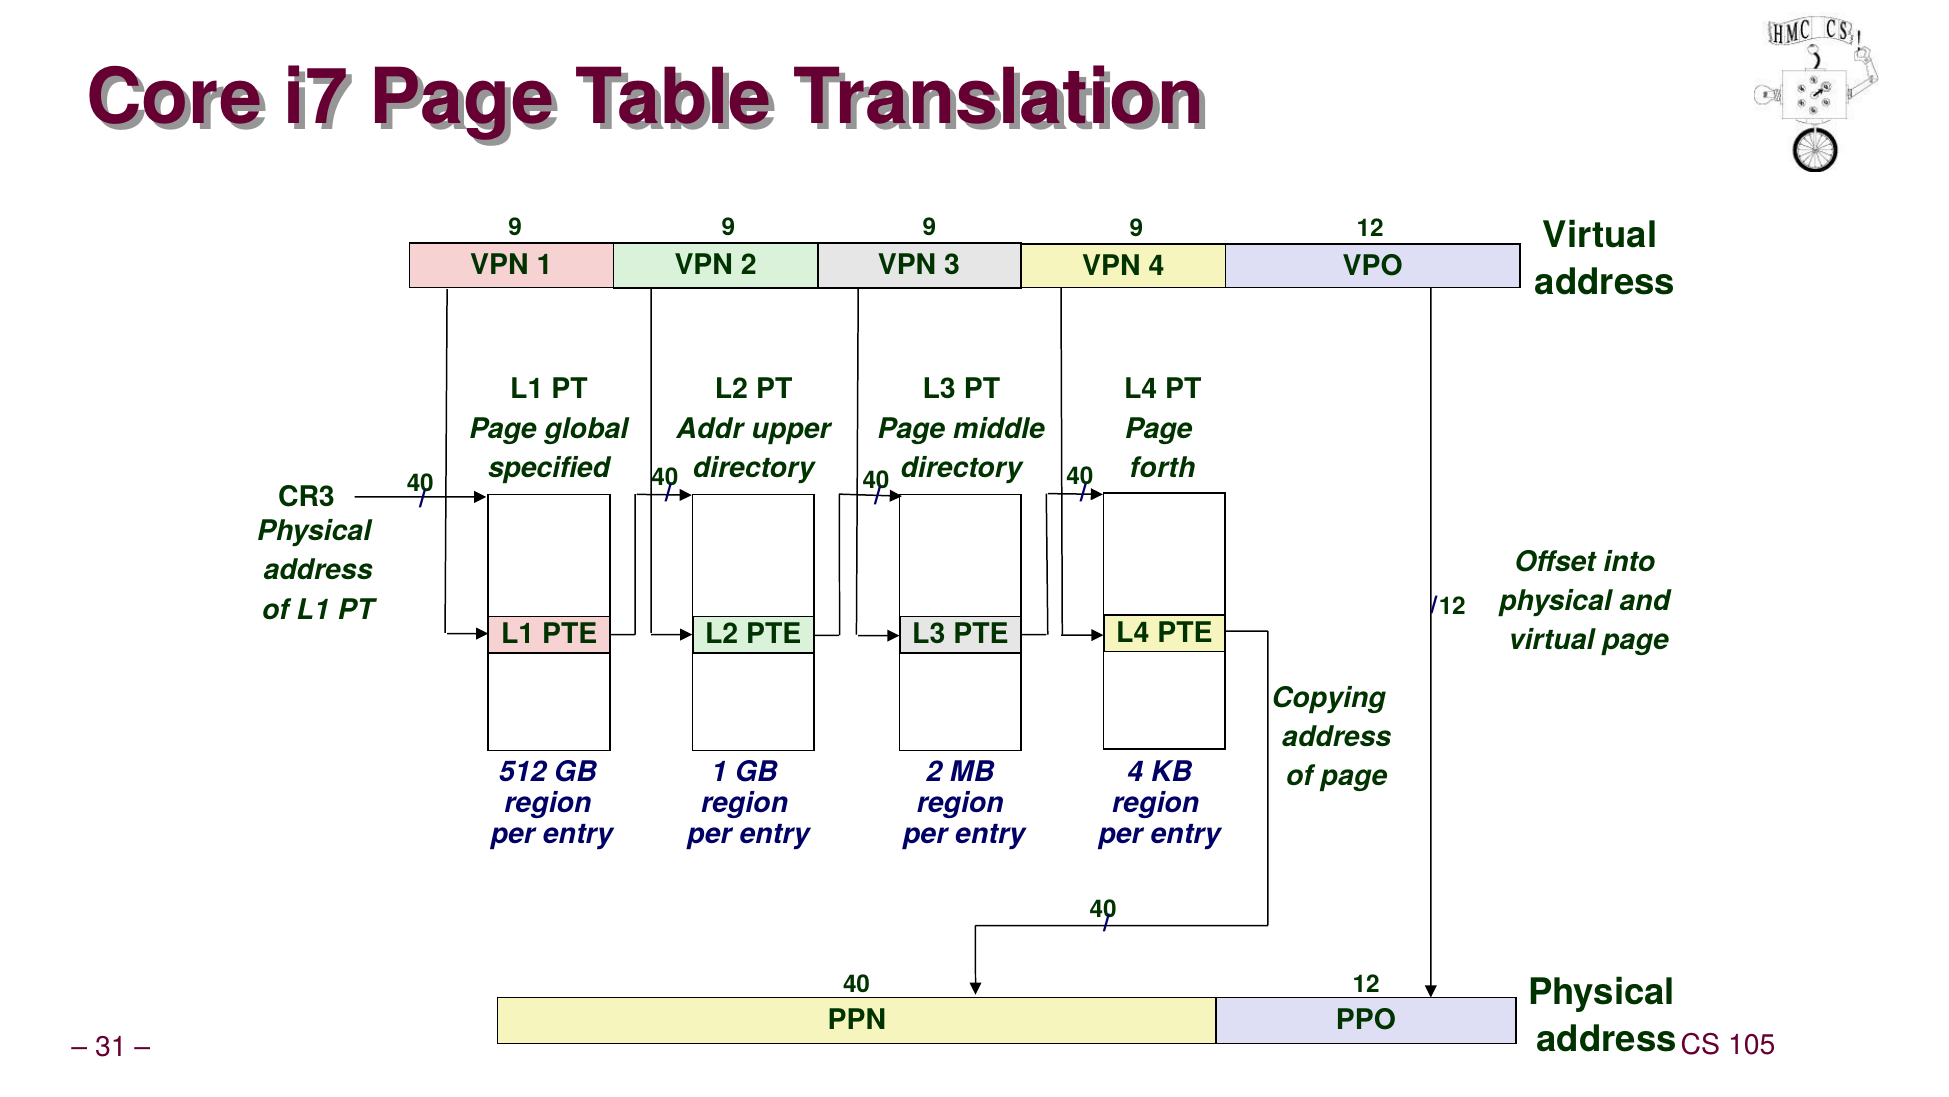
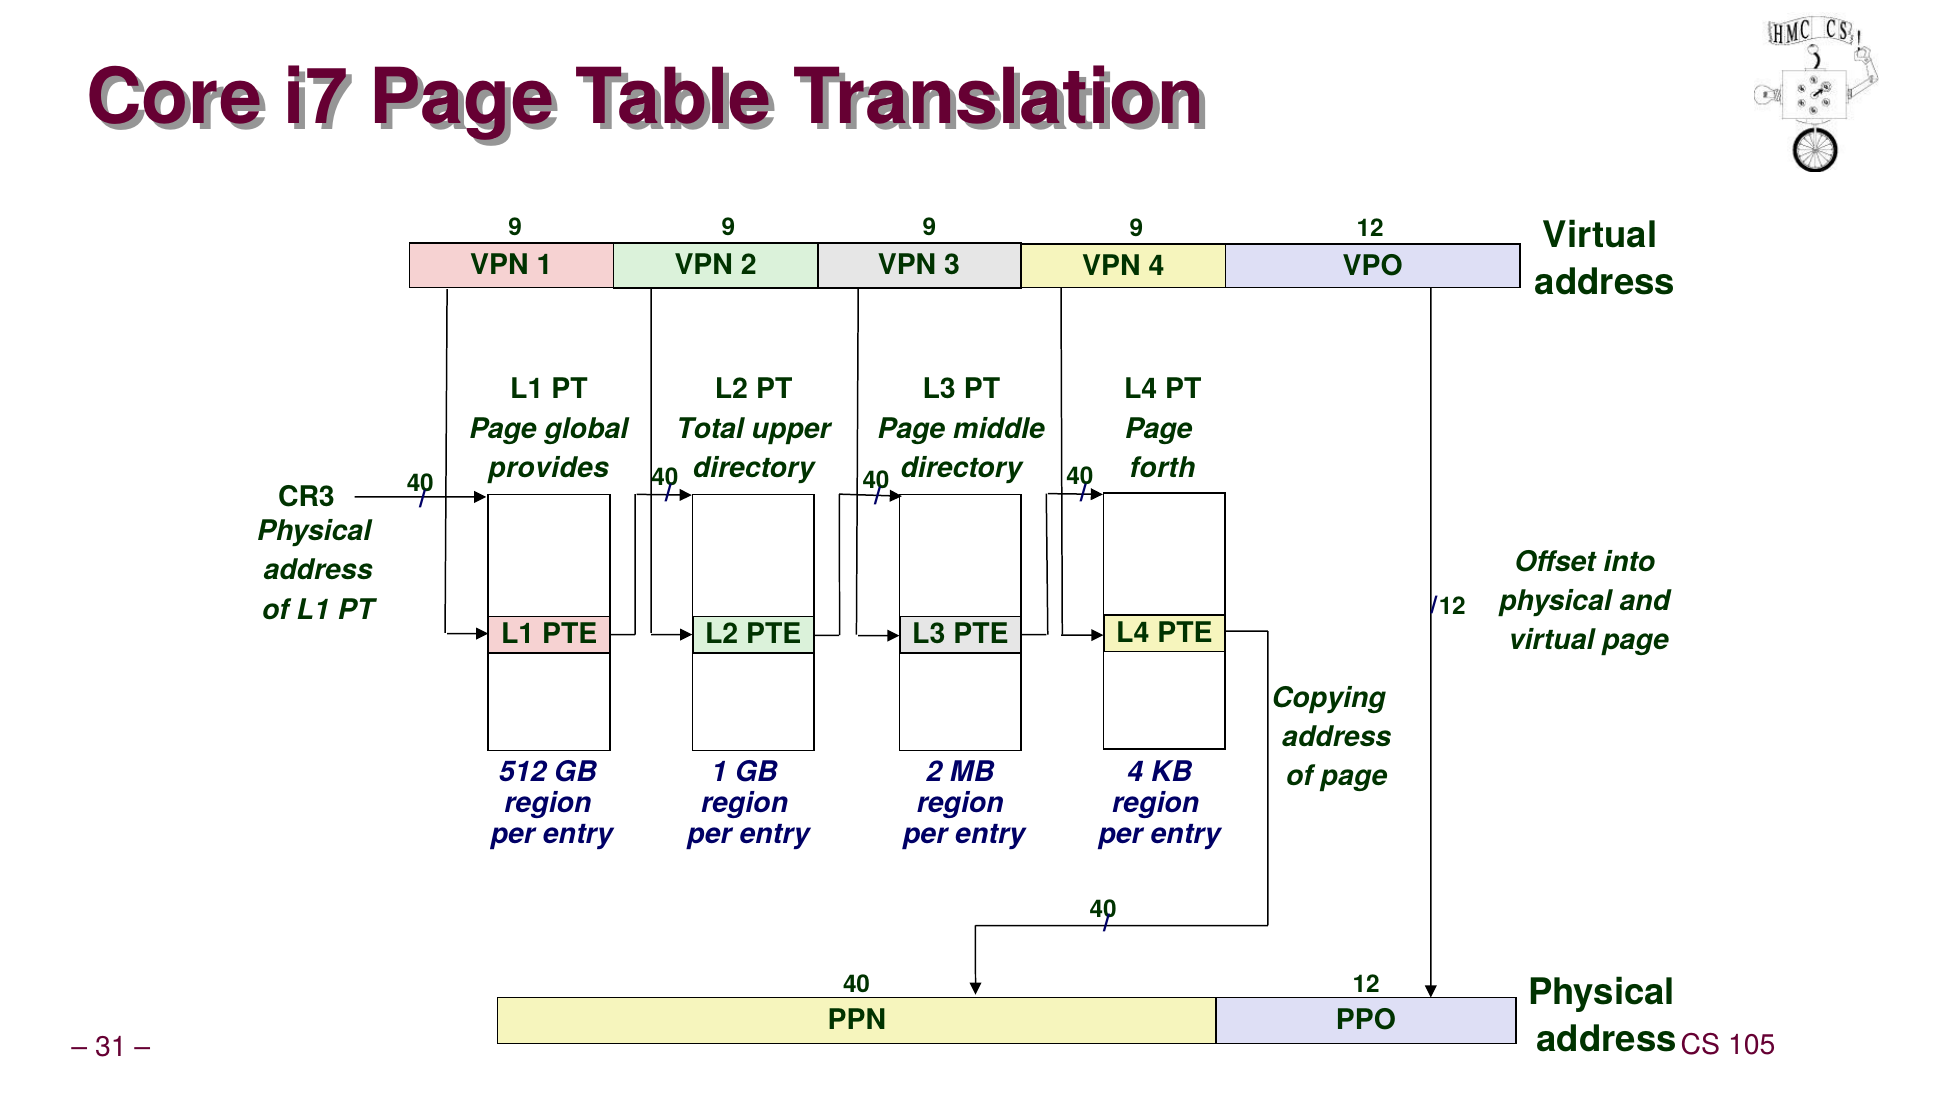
Addr: Addr -> Total
specified: specified -> provides
